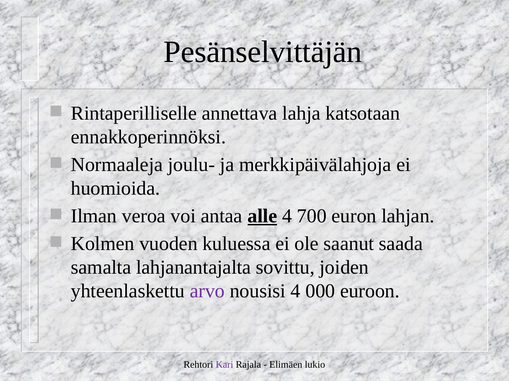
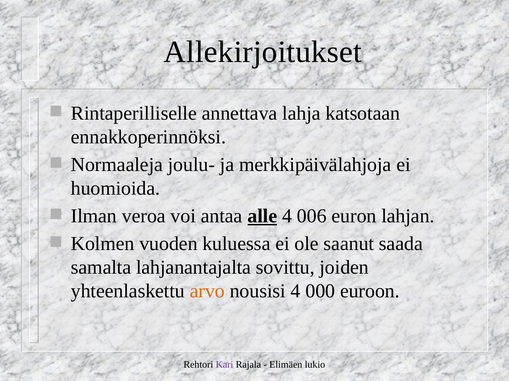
Pesänselvittäjän: Pesänselvittäjän -> Allekirjoitukset
700: 700 -> 006
arvo colour: purple -> orange
